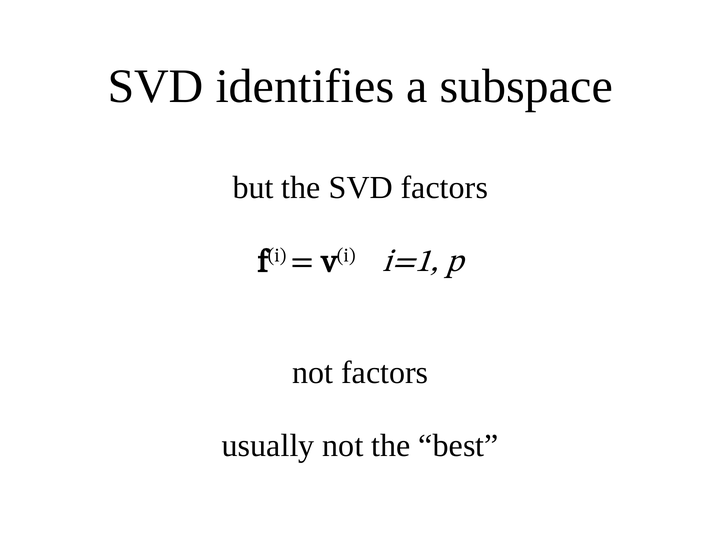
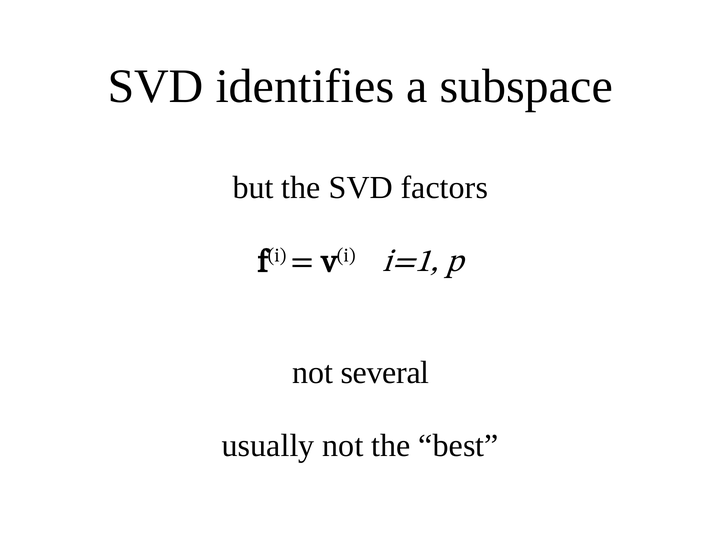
not factors: factors -> several
